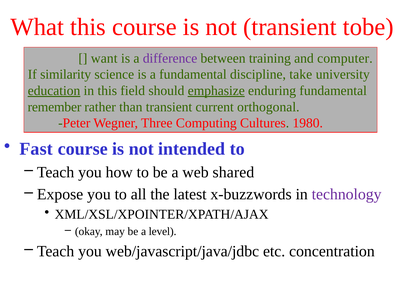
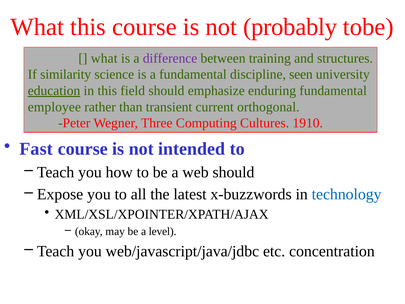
not transient: transient -> probably
want at (104, 58): want -> what
computer: computer -> structures
take: take -> seen
emphasize underline: present -> none
remember: remember -> employee
1980: 1980 -> 1910
web shared: shared -> should
technology colour: purple -> blue
